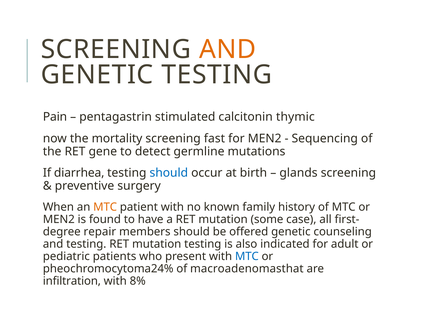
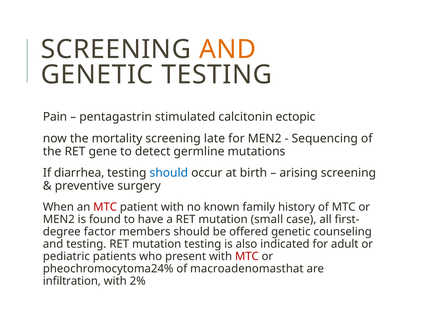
thymic: thymic -> ectopic
fast: fast -> late
glands: glands -> arising
MTC at (105, 207) colour: orange -> red
some: some -> small
repair: repair -> factor
MTC at (247, 256) colour: blue -> red
8%: 8% -> 2%
